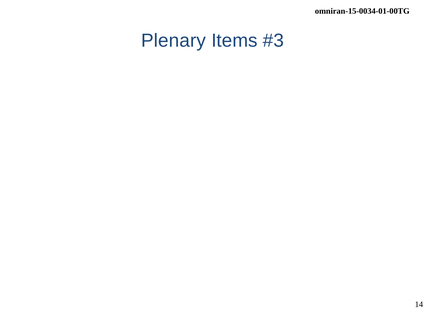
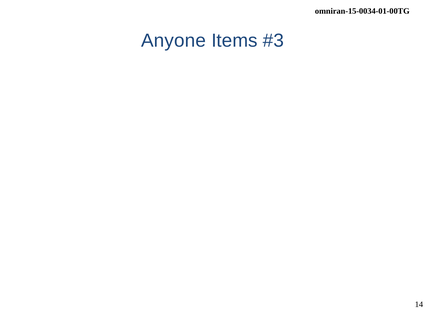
Plenary: Plenary -> Anyone
